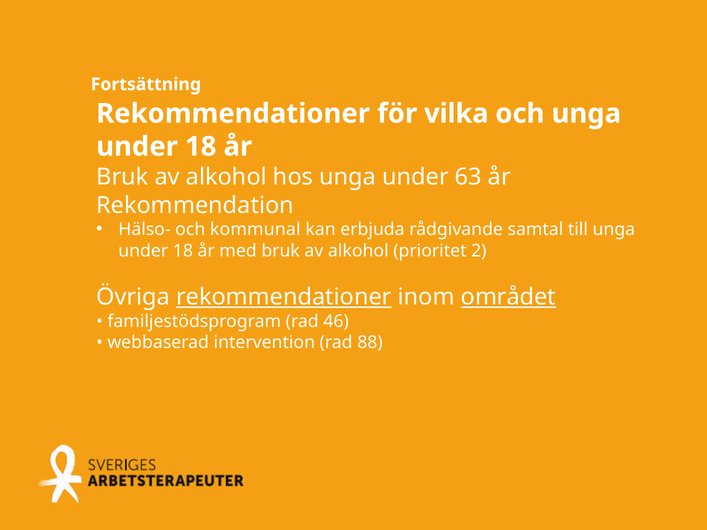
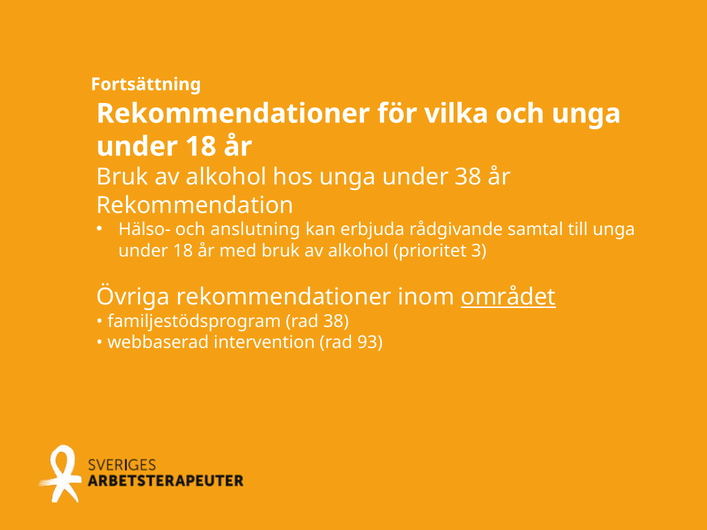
under 63: 63 -> 38
kommunal: kommunal -> anslutning
2: 2 -> 3
rekommendationer at (284, 297) underline: present -> none
rad 46: 46 -> 38
88: 88 -> 93
